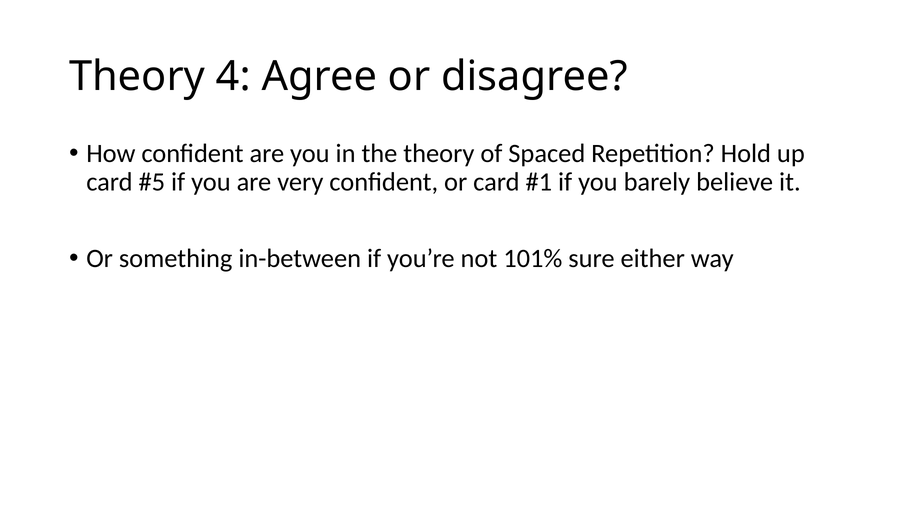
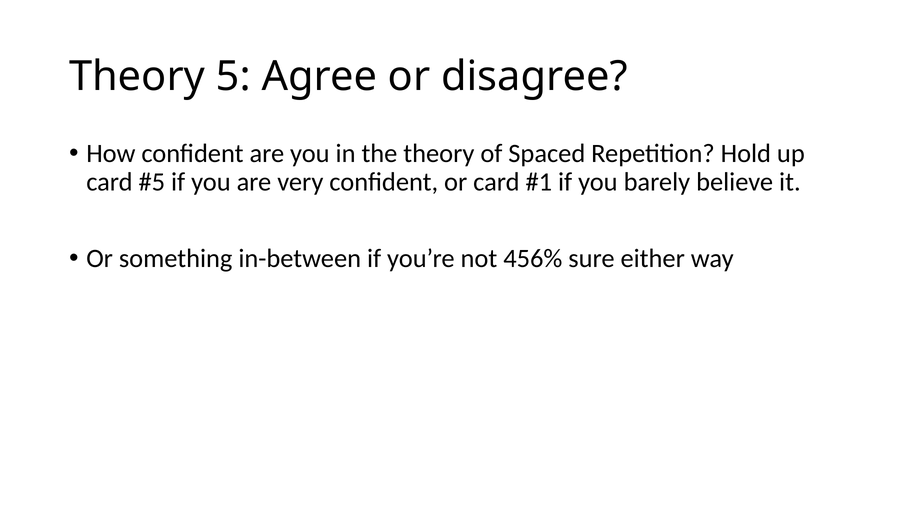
4: 4 -> 5
101%: 101% -> 456%
